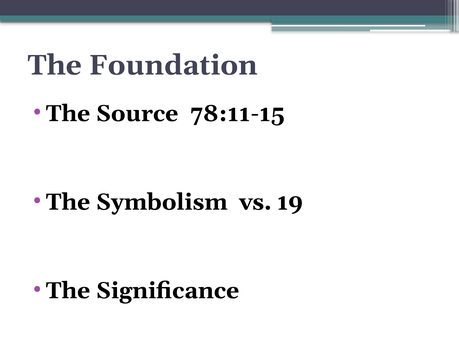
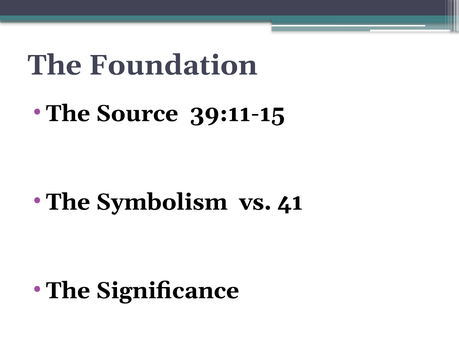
78:11-15: 78:11-15 -> 39:11-15
19: 19 -> 41
